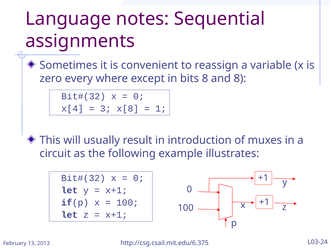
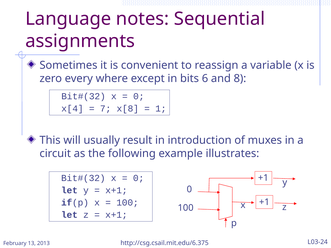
bits 8: 8 -> 6
3: 3 -> 7
